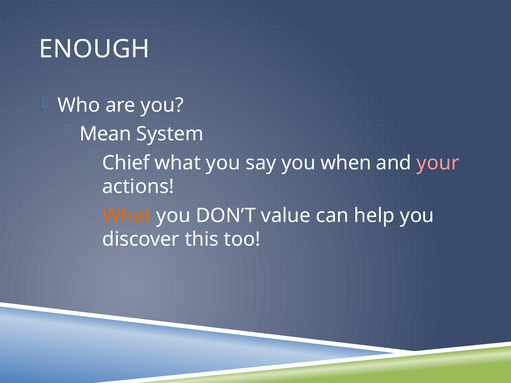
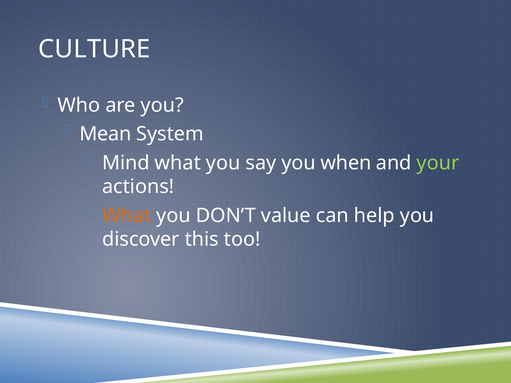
ENOUGH: ENOUGH -> CULTURE
Chief: Chief -> Mind
your colour: pink -> light green
